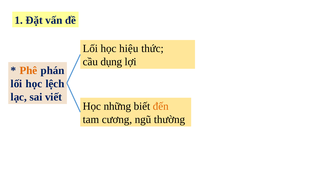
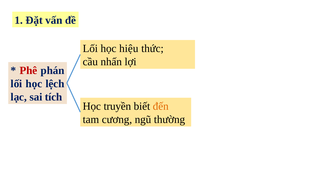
dụng: dụng -> nhấn
Phê colour: orange -> red
viết: viết -> tích
những: những -> truyền
